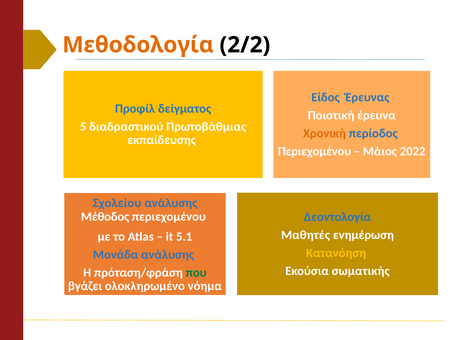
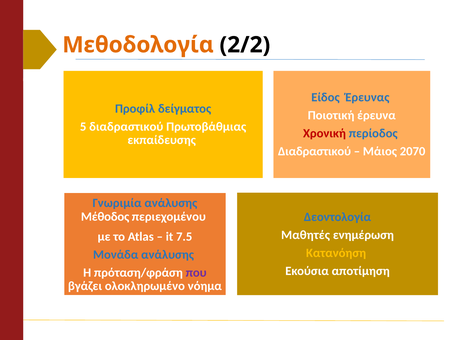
Χρονική colour: orange -> red
Περιεχομένου at (315, 152): Περιεχομένου -> Διαδραστικού
2022: 2022 -> 2070
Σχολείου: Σχολείου -> Γνωριμία
5.1: 5.1 -> 7.5
σωματικής: σωματικής -> αποτίμηση
που colour: green -> purple
